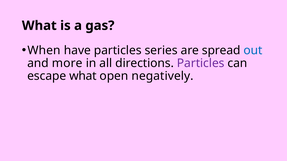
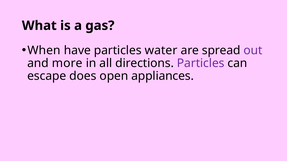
series: series -> water
out colour: blue -> purple
escape what: what -> does
negatively: negatively -> appliances
